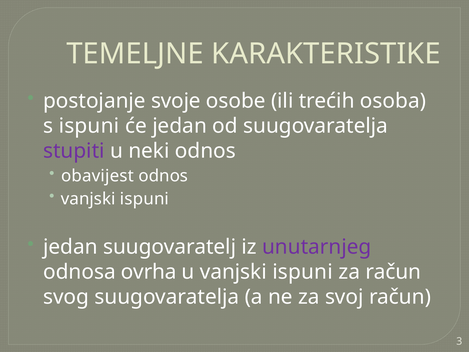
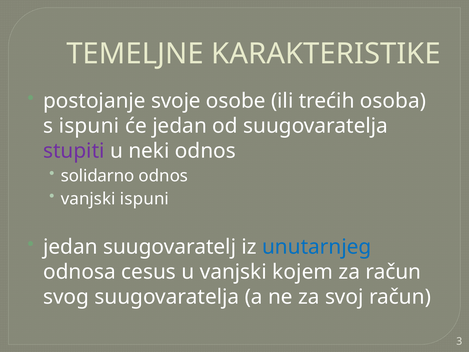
obavijest: obavijest -> solidarno
unutarnjeg colour: purple -> blue
ovrha: ovrha -> cesus
u vanjski ispuni: ispuni -> kojem
